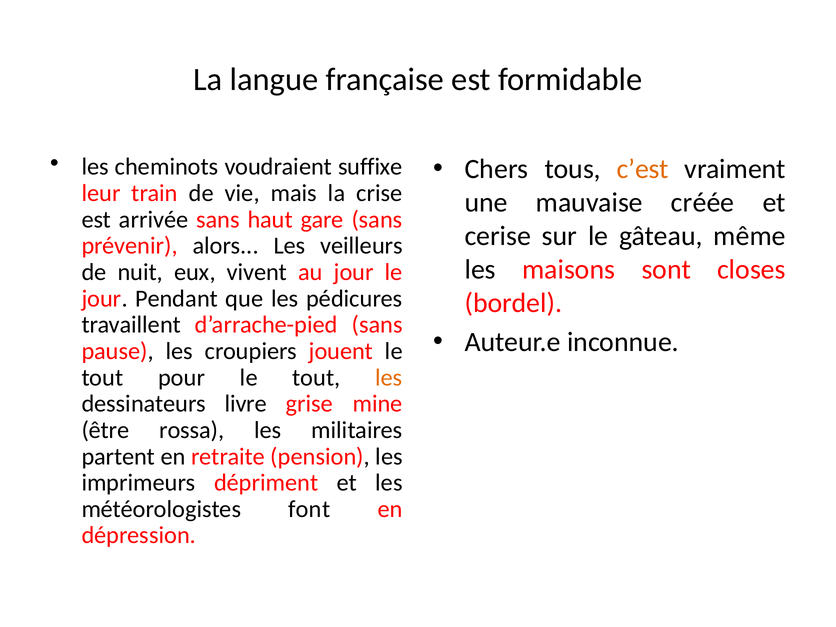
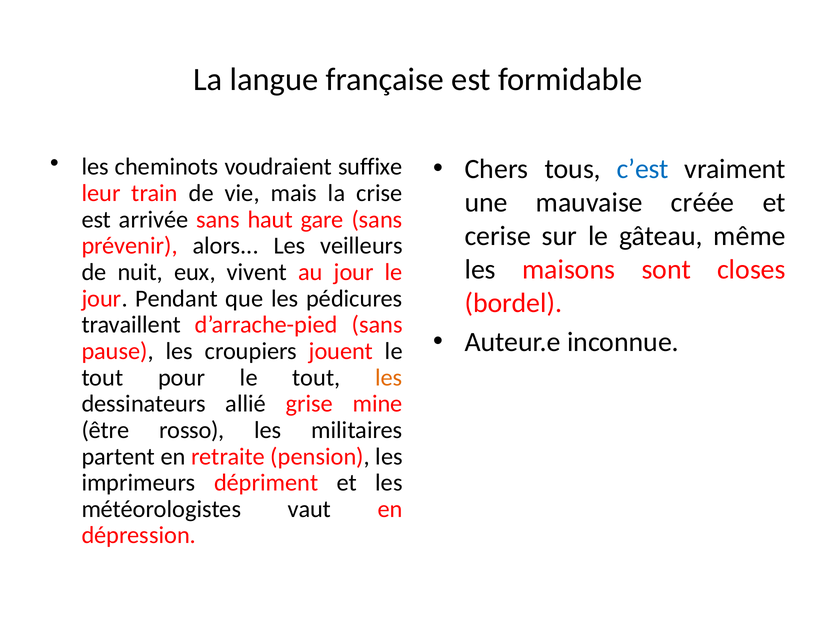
c’est colour: orange -> blue
livre: livre -> allié
rossa: rossa -> rosso
font: font -> vaut
